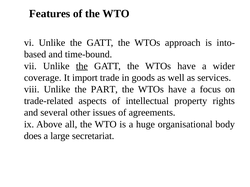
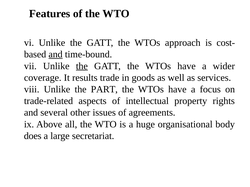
into-: into- -> cost-
and at (56, 55) underline: none -> present
import: import -> results
